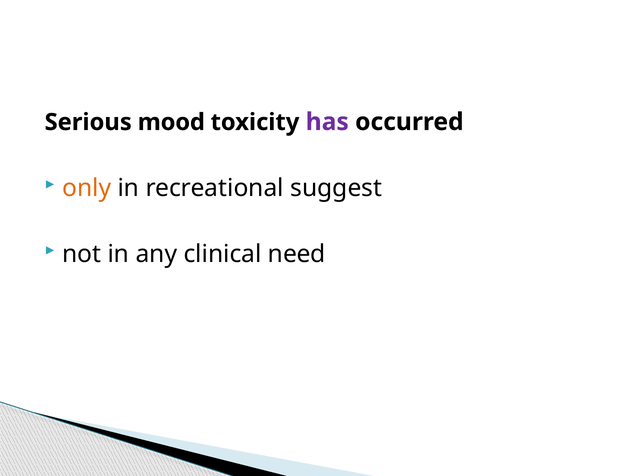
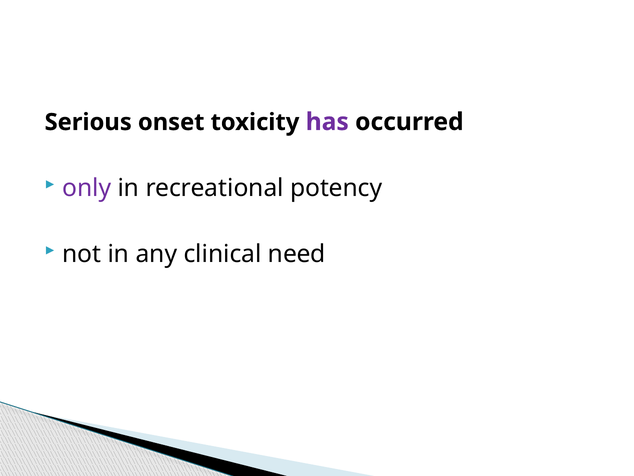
mood: mood -> onset
only colour: orange -> purple
suggest: suggest -> potency
